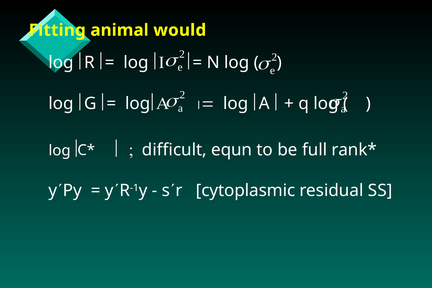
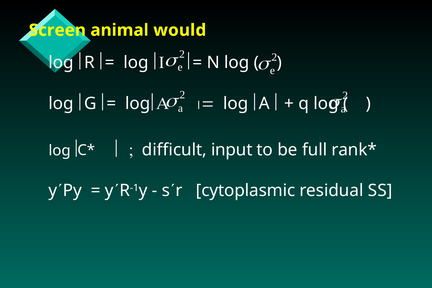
Fitting: Fitting -> Screen
equn: equn -> input
